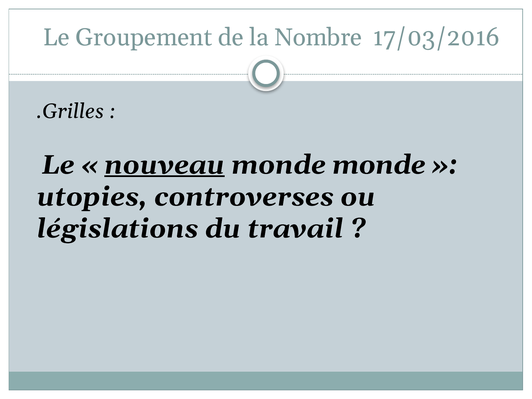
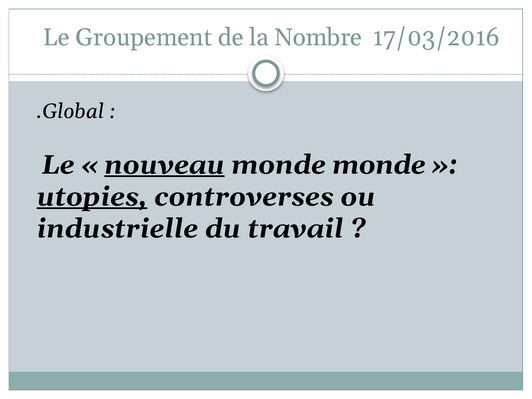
.Grilles: .Grilles -> .Global
utopies underline: none -> present
législations: législations -> industrielle
